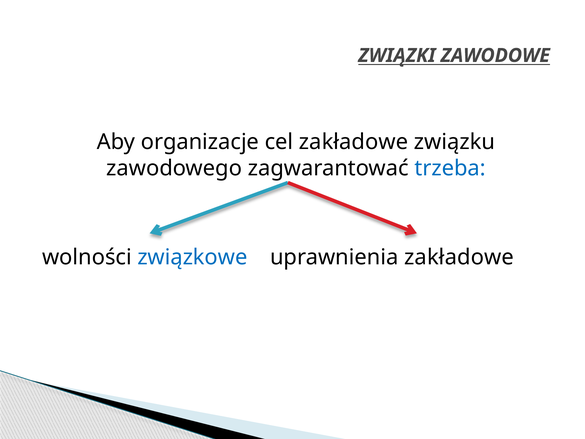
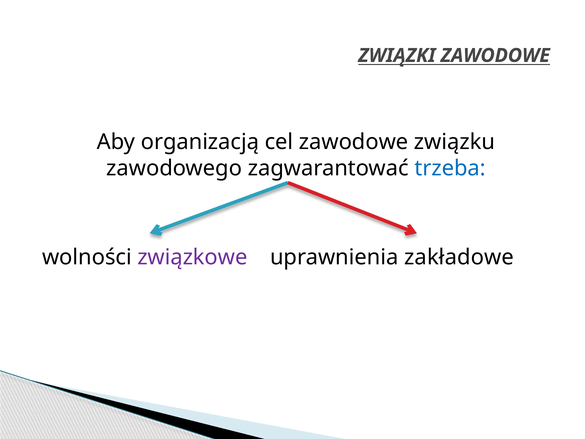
organizacje: organizacje -> organizacją
cel zakładowe: zakładowe -> zawodowe
związkowe colour: blue -> purple
